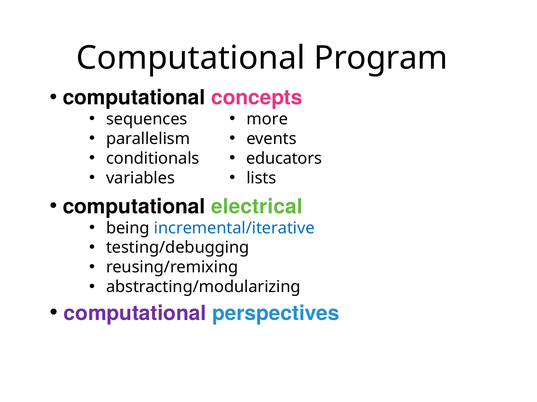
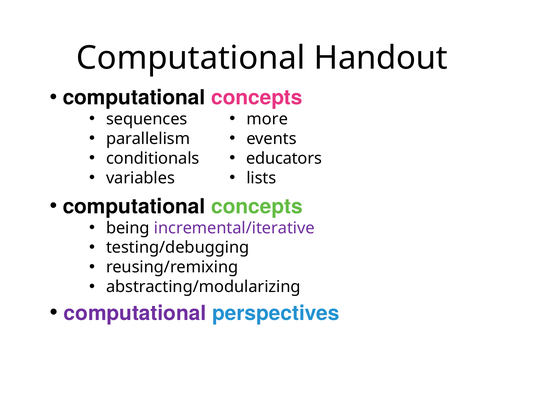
Program: Program -> Handout
electrical at (257, 207): electrical -> concepts
incremental/iterative colour: blue -> purple
